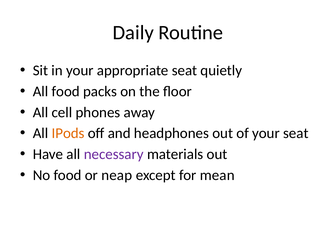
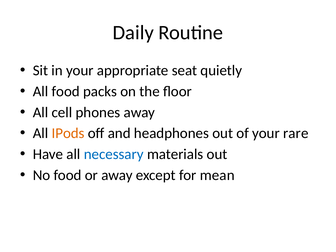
your seat: seat -> rare
necessary colour: purple -> blue
or neap: neap -> away
